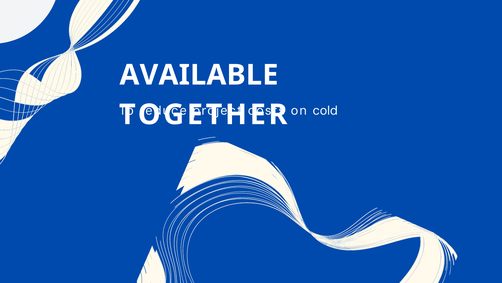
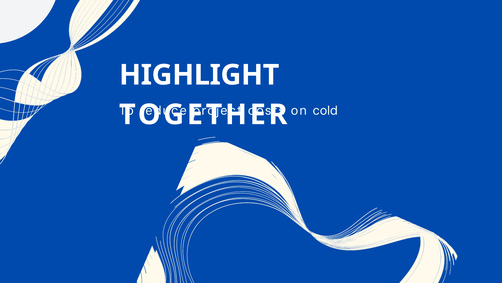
AVAILABLE: AVAILABLE -> HIGHLIGHT
